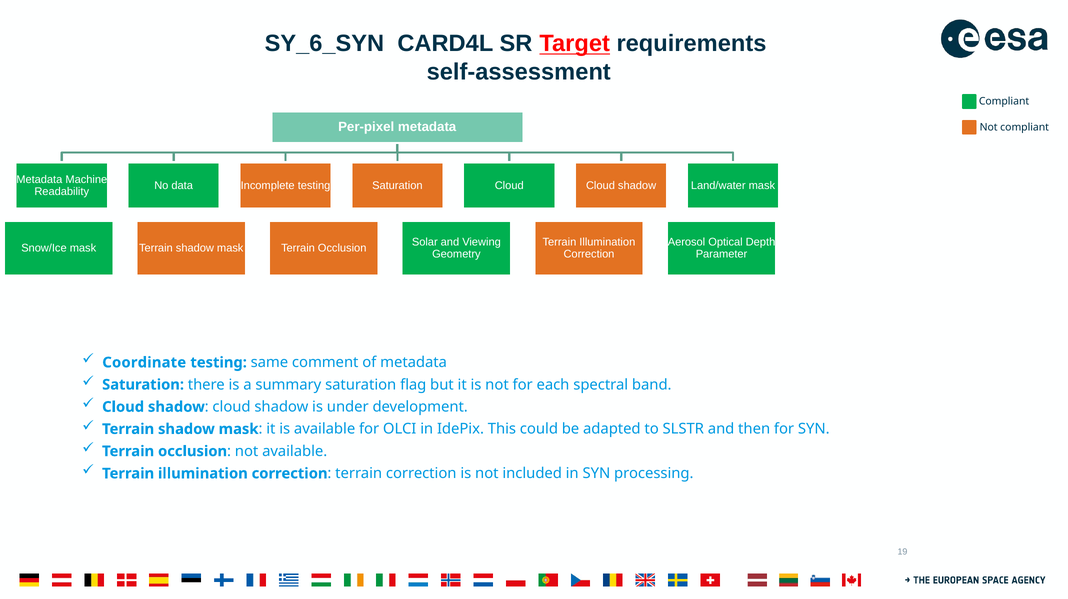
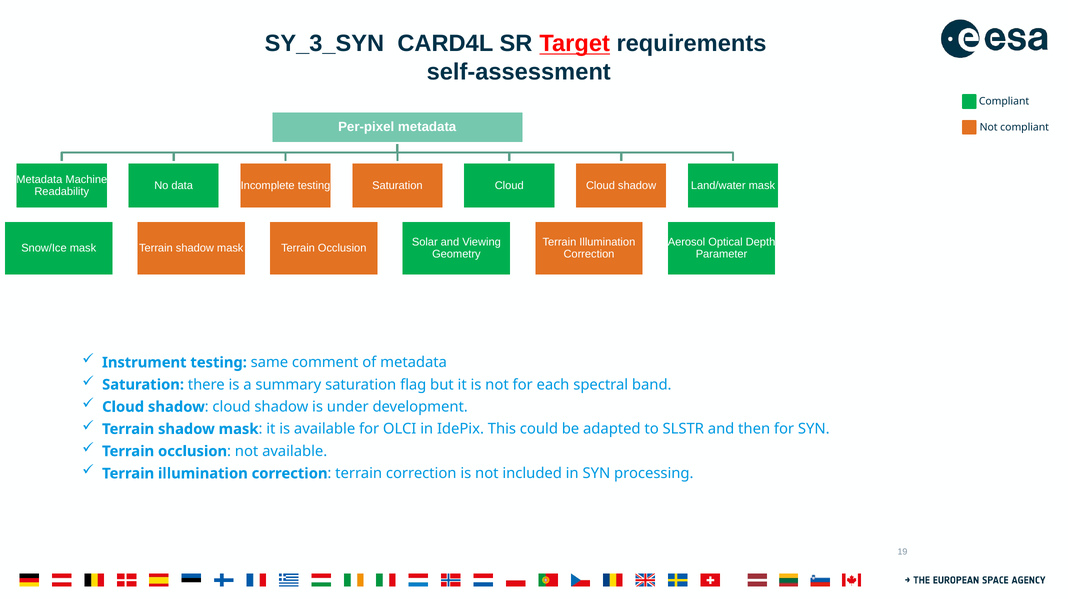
SY_6_SYN: SY_6_SYN -> SY_3_SYN
Coordinate: Coordinate -> Instrument
